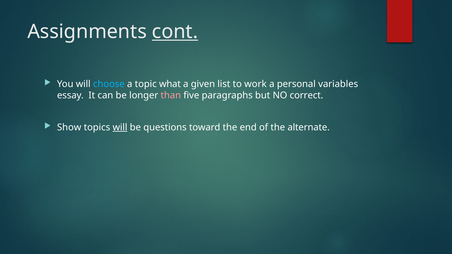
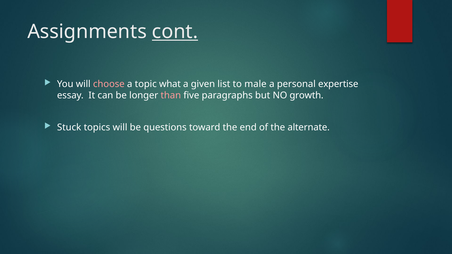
choose colour: light blue -> pink
work: work -> male
variables: variables -> expertise
correct: correct -> growth
Show: Show -> Stuck
will at (120, 127) underline: present -> none
